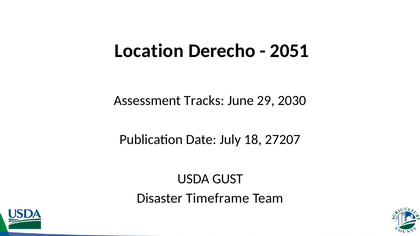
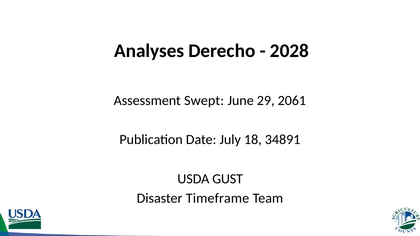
Location: Location -> Analyses
2051: 2051 -> 2028
Tracks: Tracks -> Swept
2030: 2030 -> 2061
27207: 27207 -> 34891
